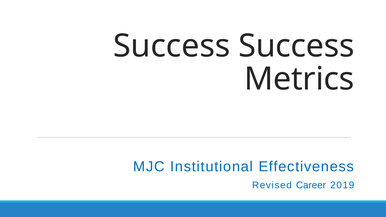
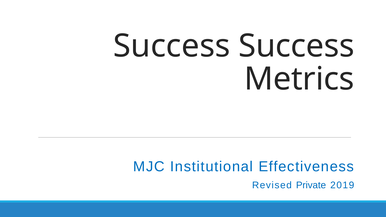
Career: Career -> Private
